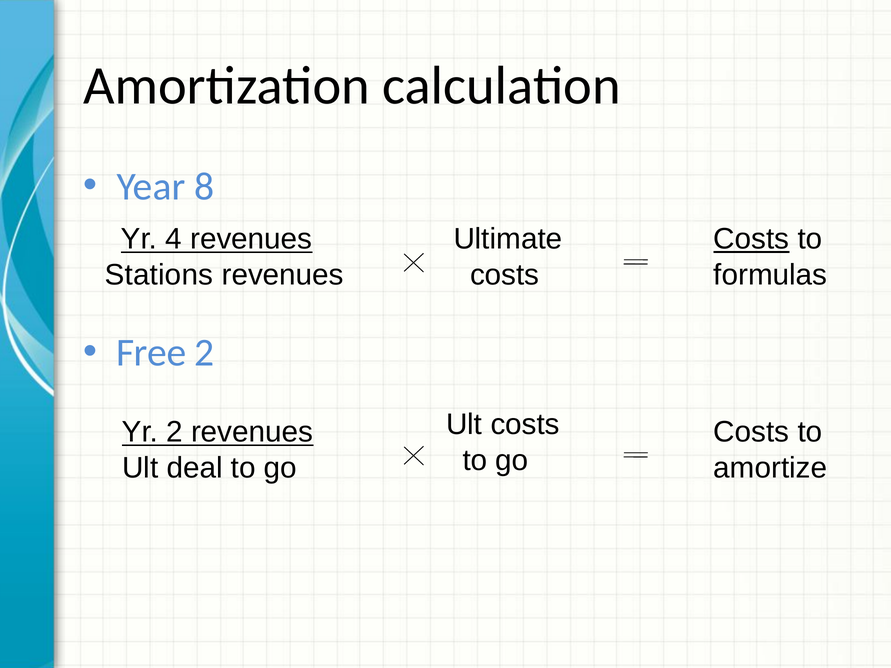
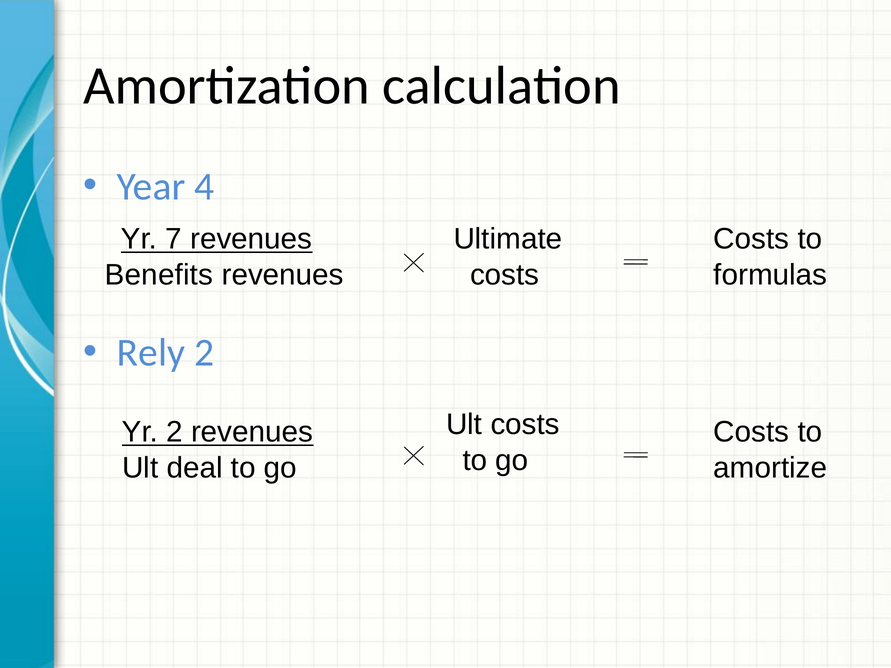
8: 8 -> 4
4: 4 -> 7
Costs at (751, 239) underline: present -> none
Stations: Stations -> Benefits
Free: Free -> Rely
